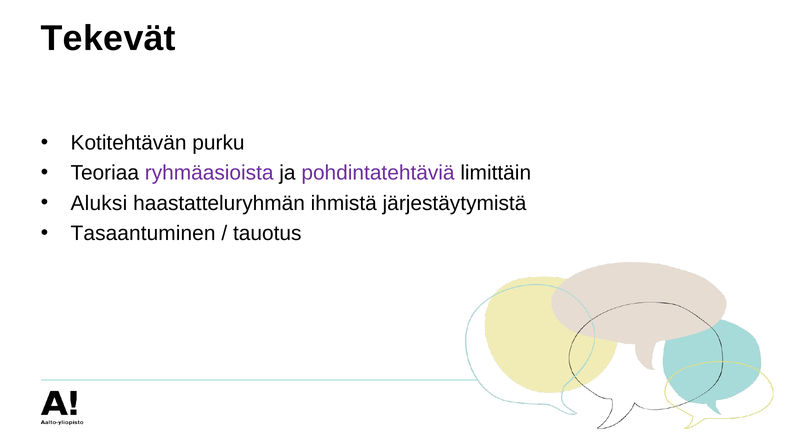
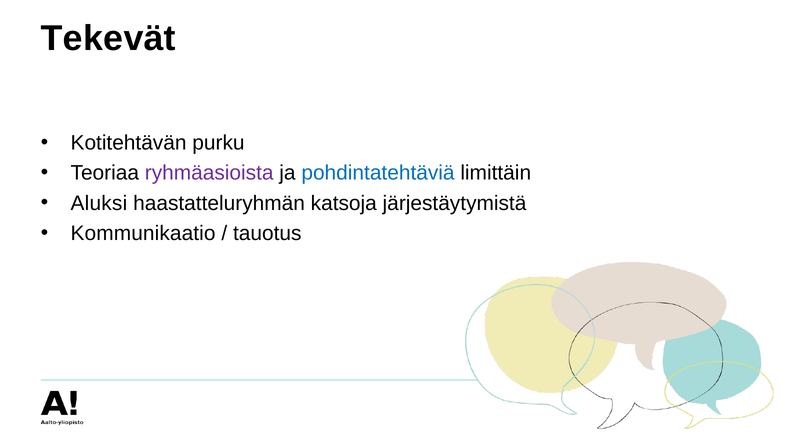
pohdintatehtäviä colour: purple -> blue
ihmistä: ihmistä -> katsoja
Tasaantuminen: Tasaantuminen -> Kommunikaatio
